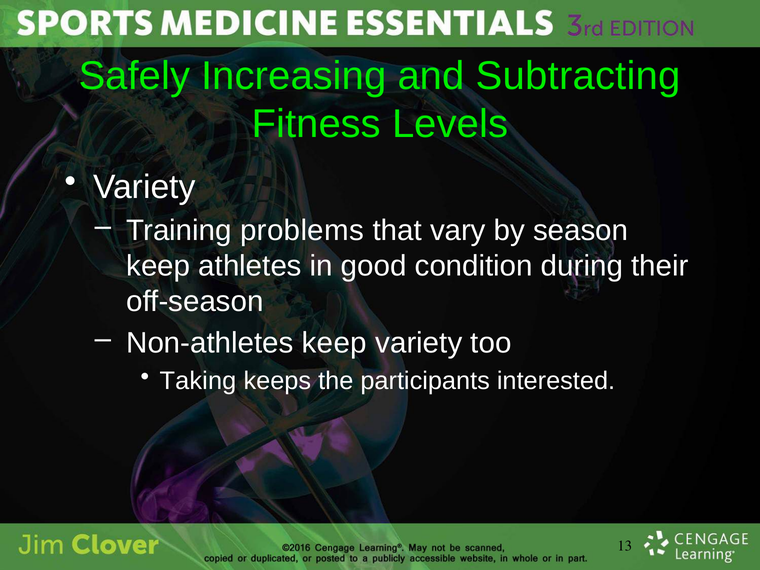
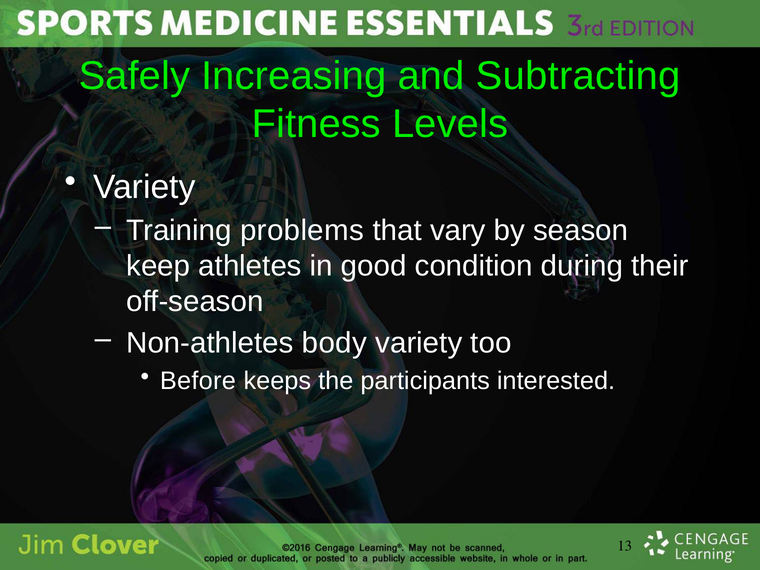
Non-athletes keep: keep -> body
Taking: Taking -> Before
